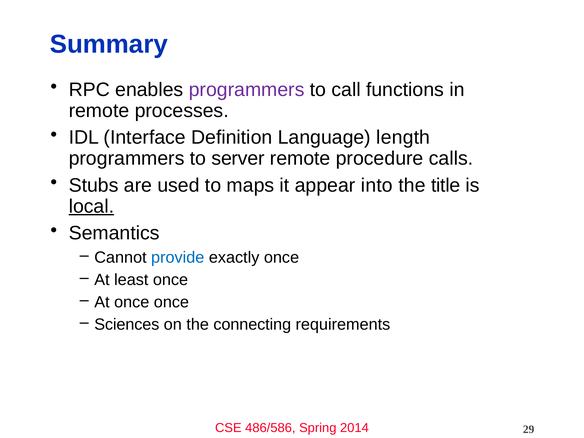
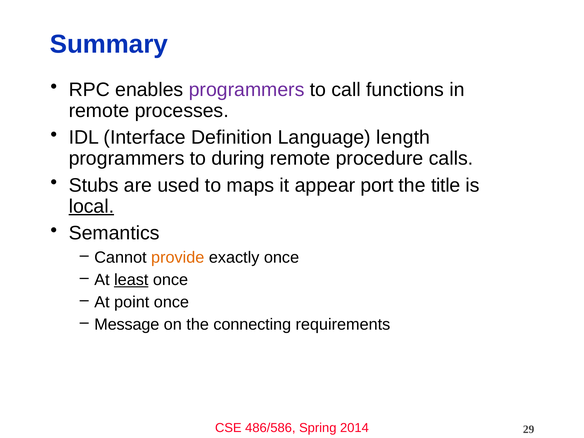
server: server -> during
into: into -> port
provide colour: blue -> orange
least underline: none -> present
At once: once -> point
Sciences: Sciences -> Message
